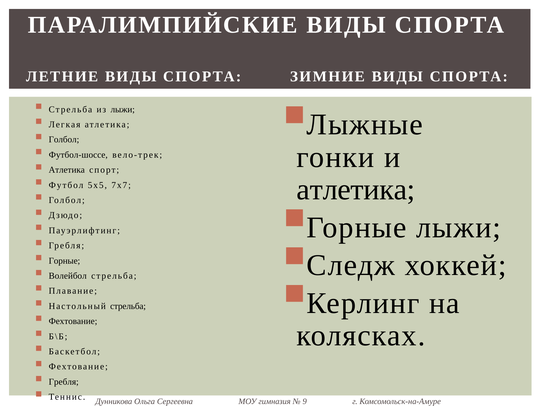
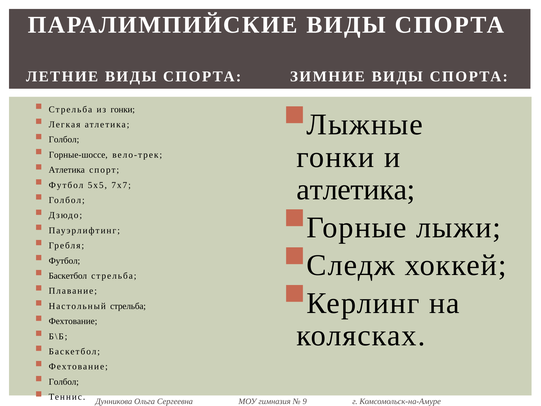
из лыжи: лыжи -> гонки
Футбол-шоссе: Футбол-шоссе -> Горные-шоссе
Горные at (64, 261): Горные -> Футбол
Волейбол at (68, 276): Волейбол -> Баскетбол
Гребля at (64, 382): Гребля -> Голбол
